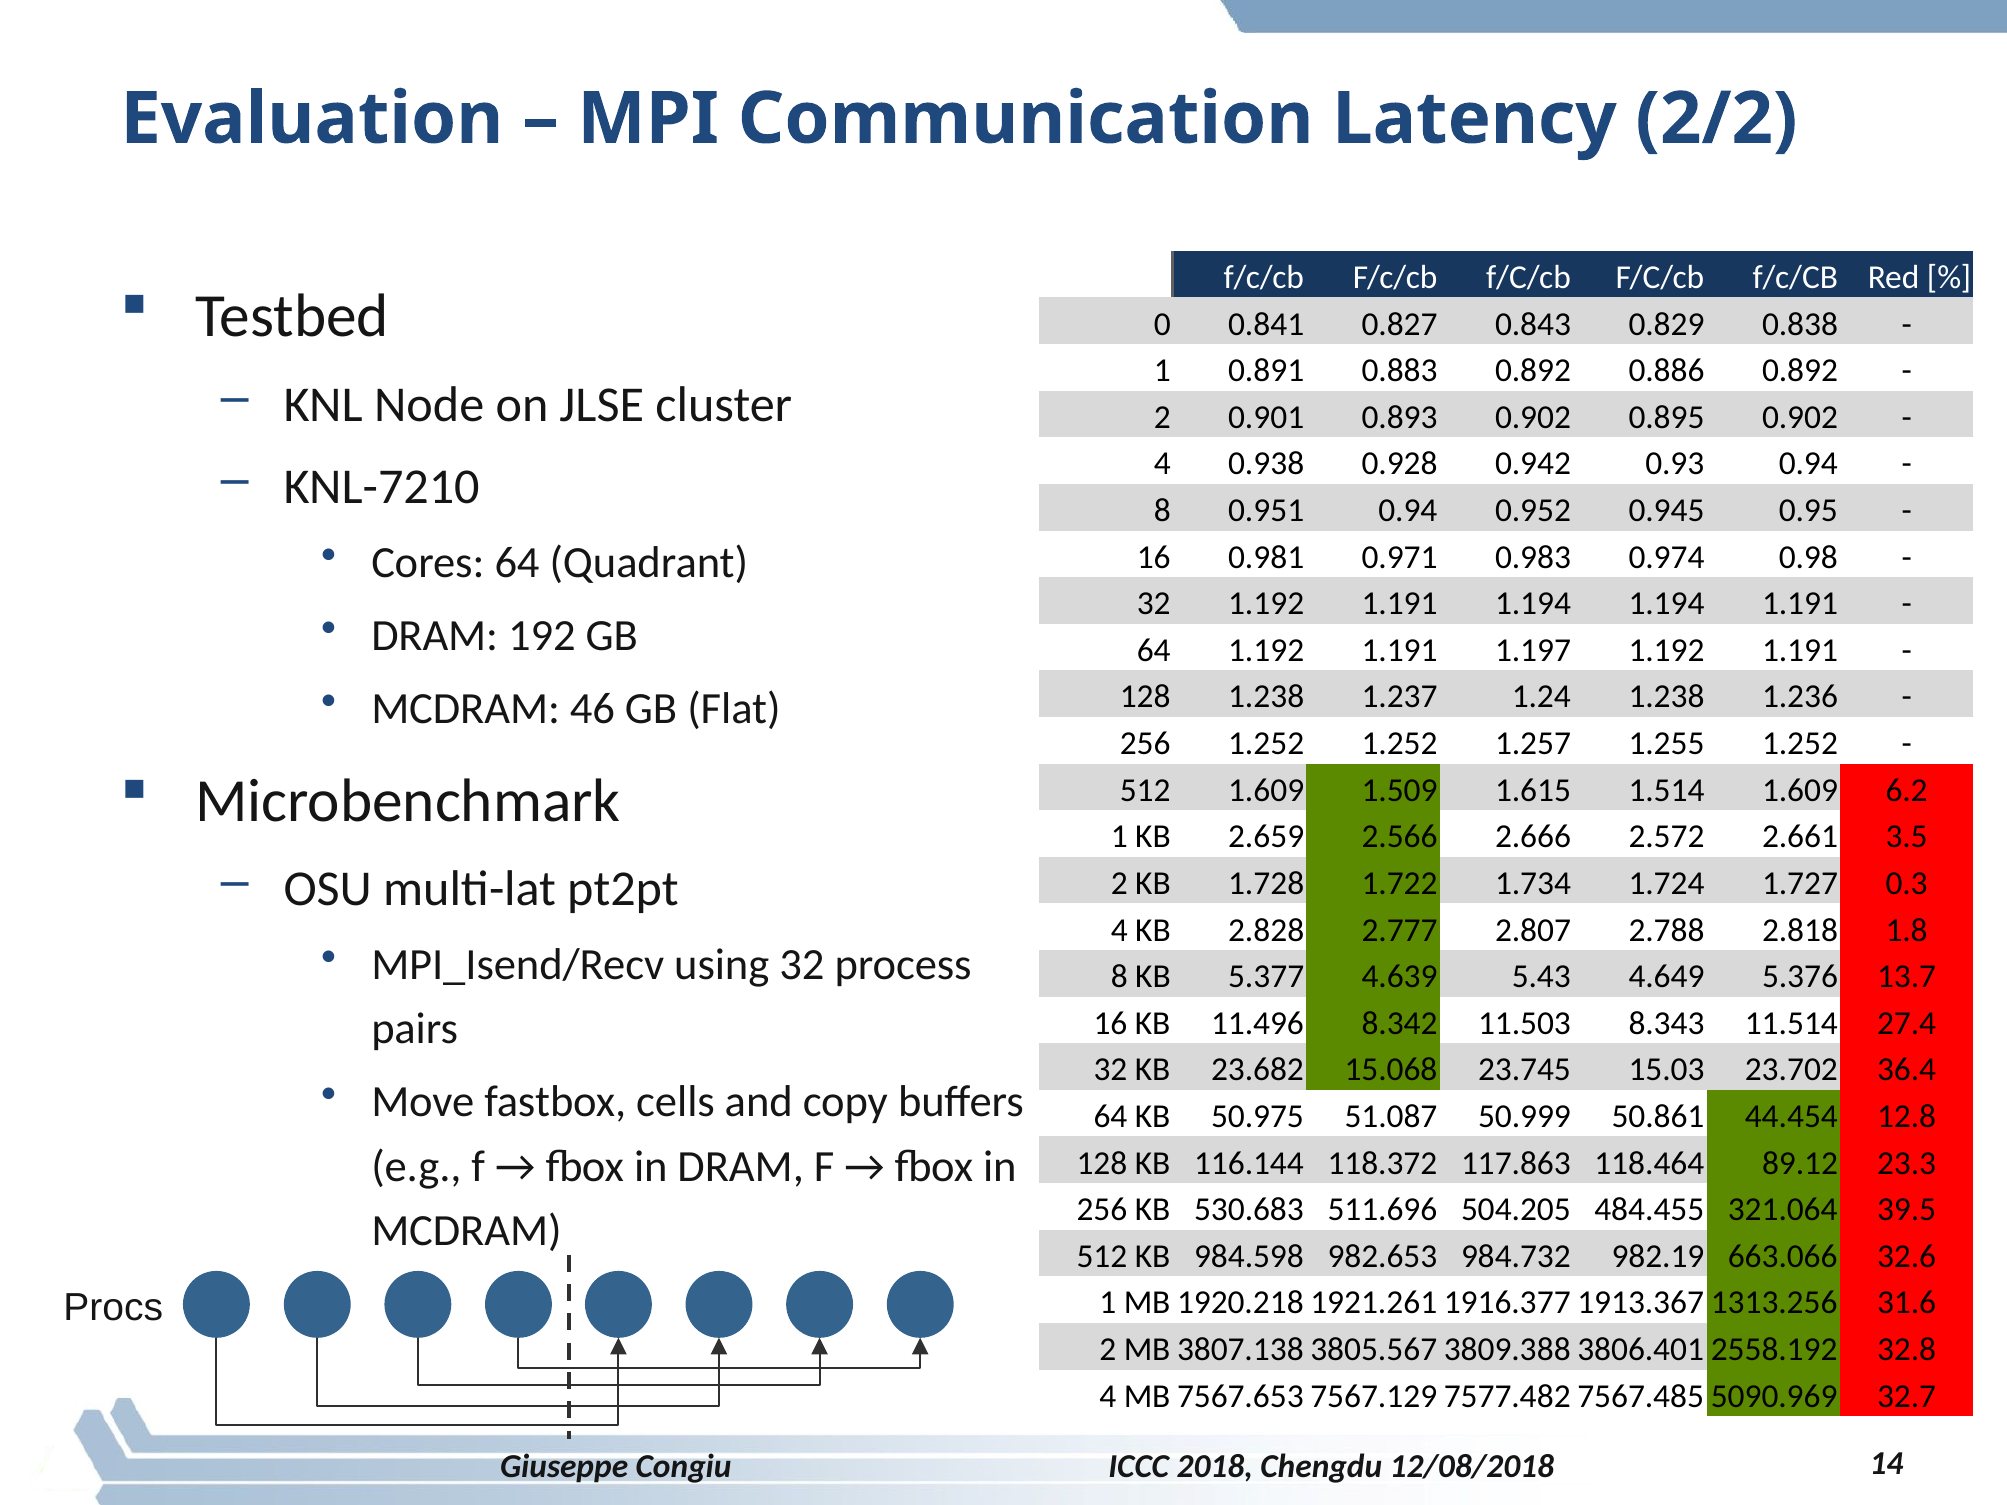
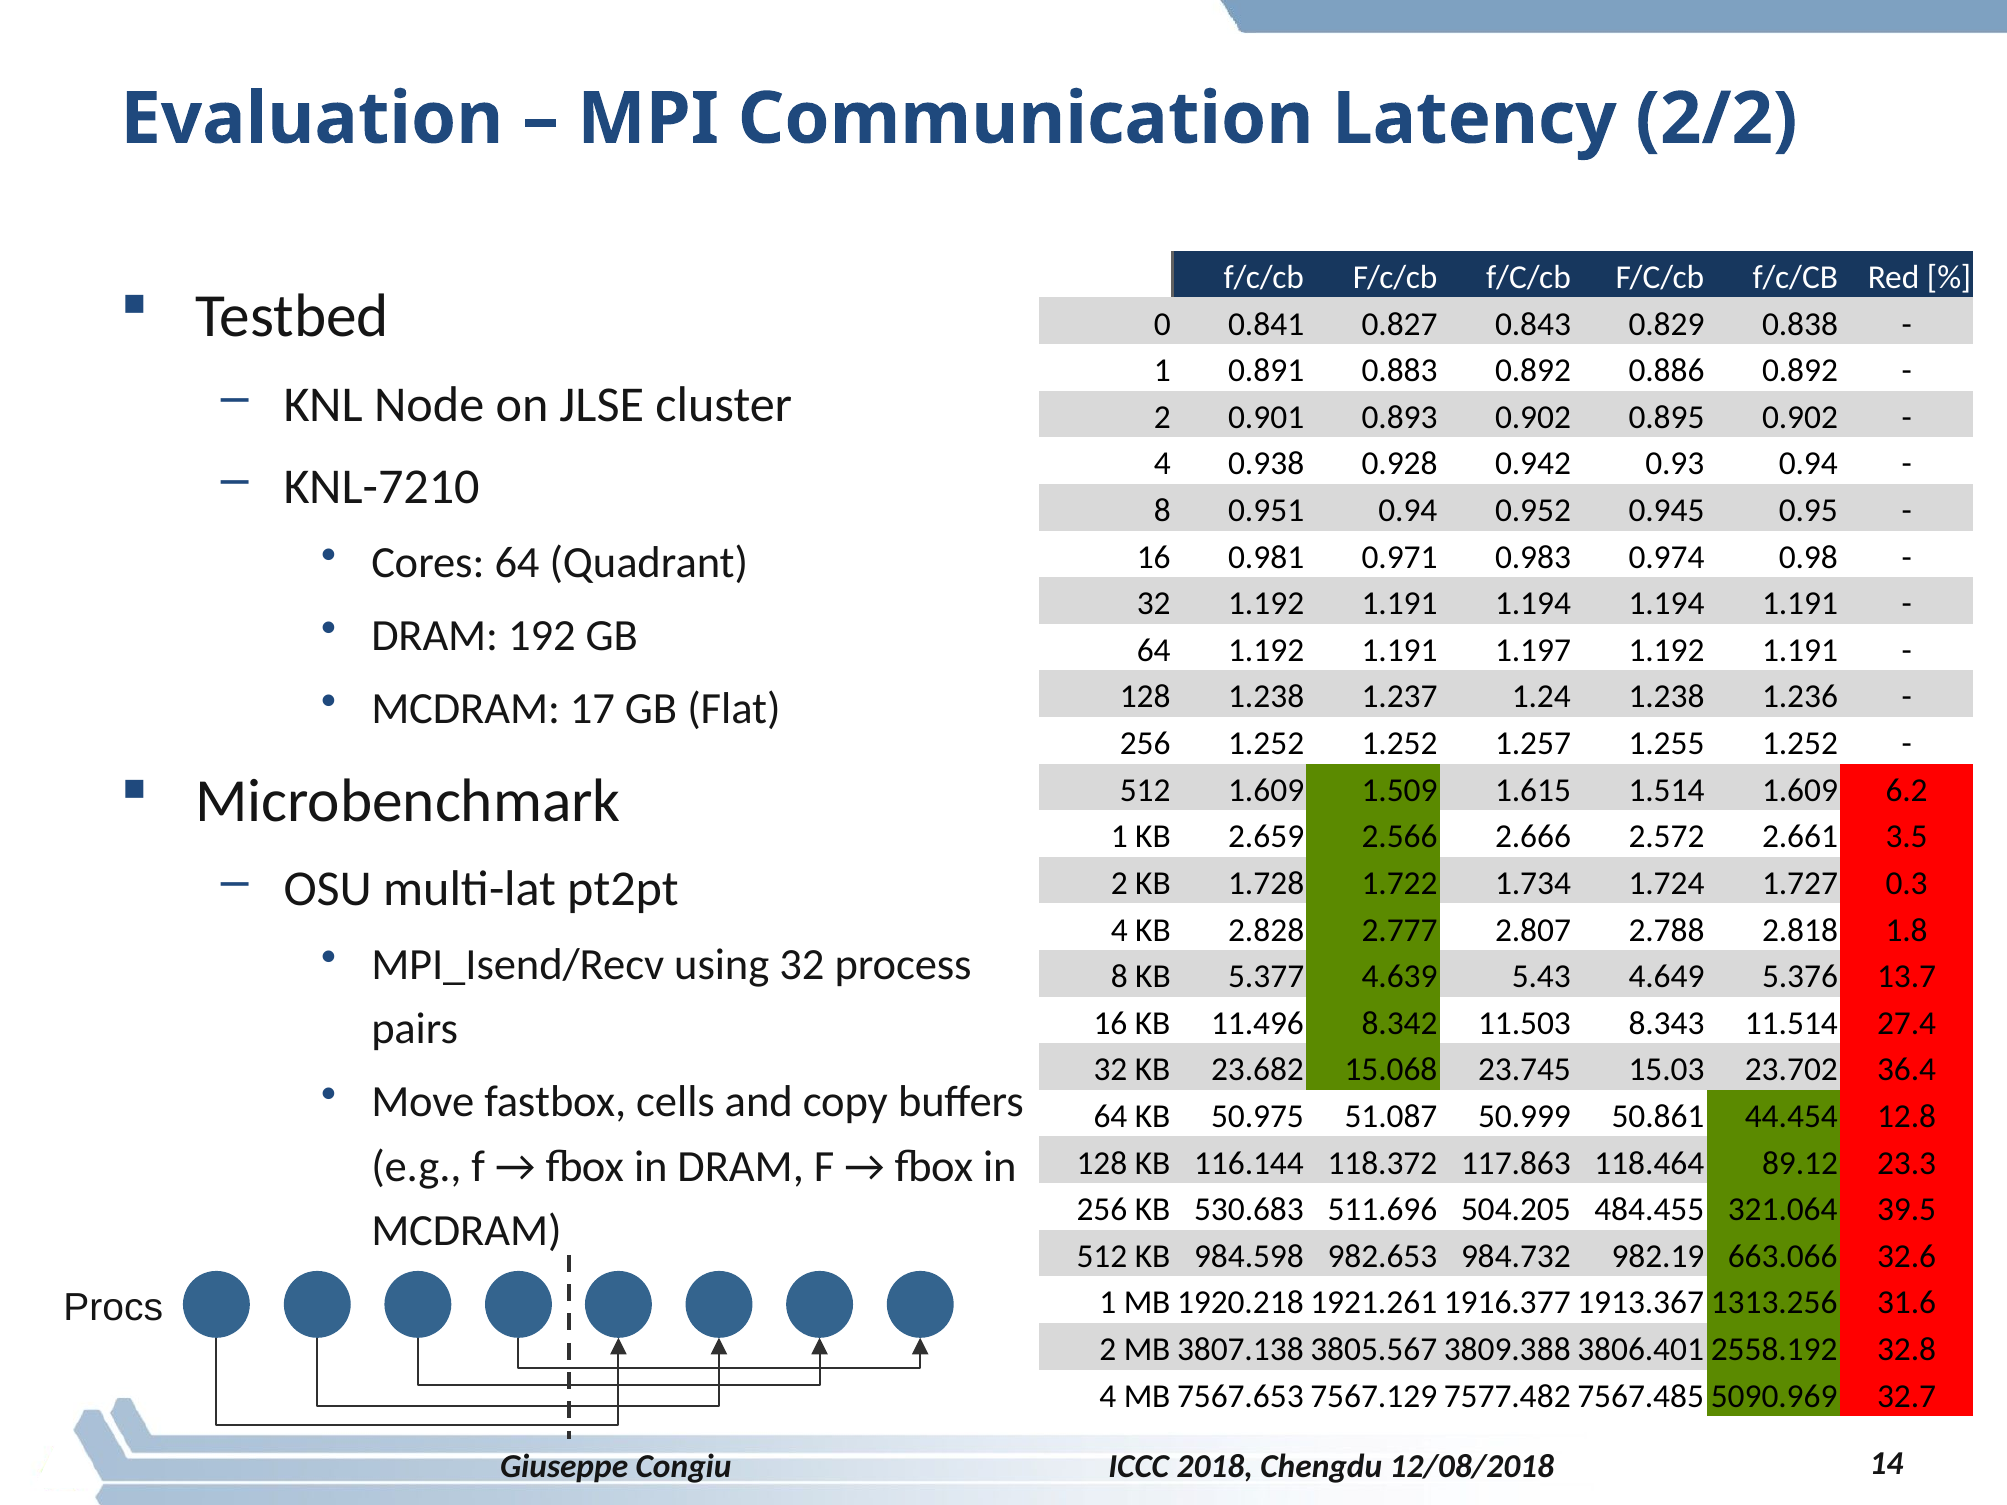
46: 46 -> 17
